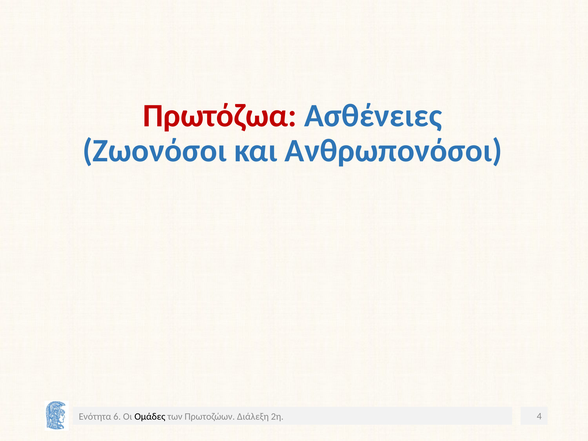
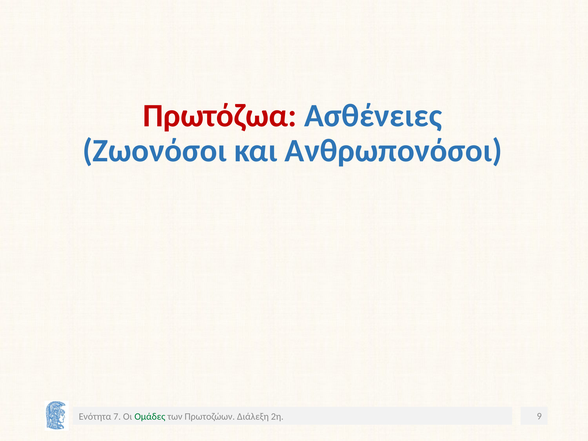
6: 6 -> 7
Ομάδες colour: black -> green
4: 4 -> 9
